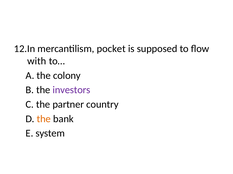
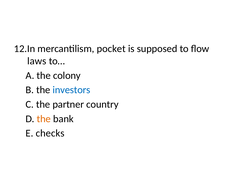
with: with -> laws
investors colour: purple -> blue
system: system -> checks
